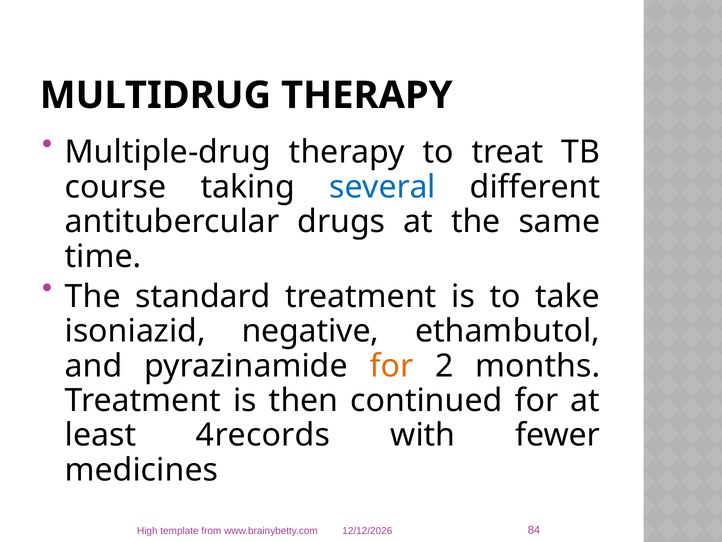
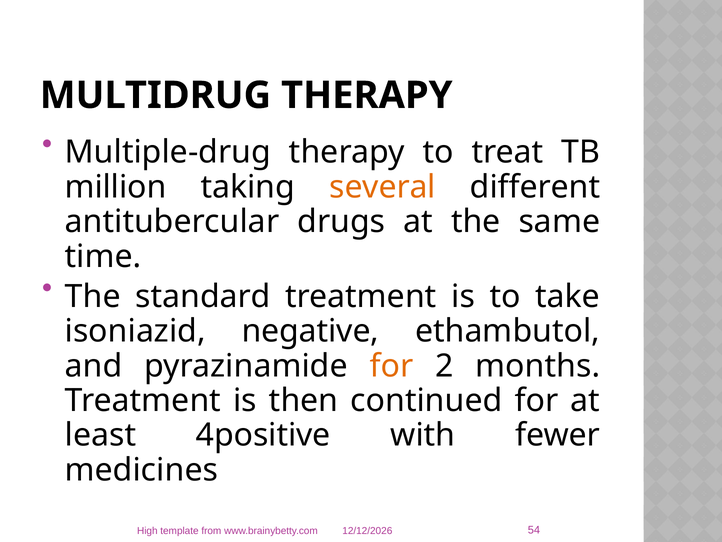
course: course -> million
several colour: blue -> orange
4records: 4records -> 4positive
84: 84 -> 54
